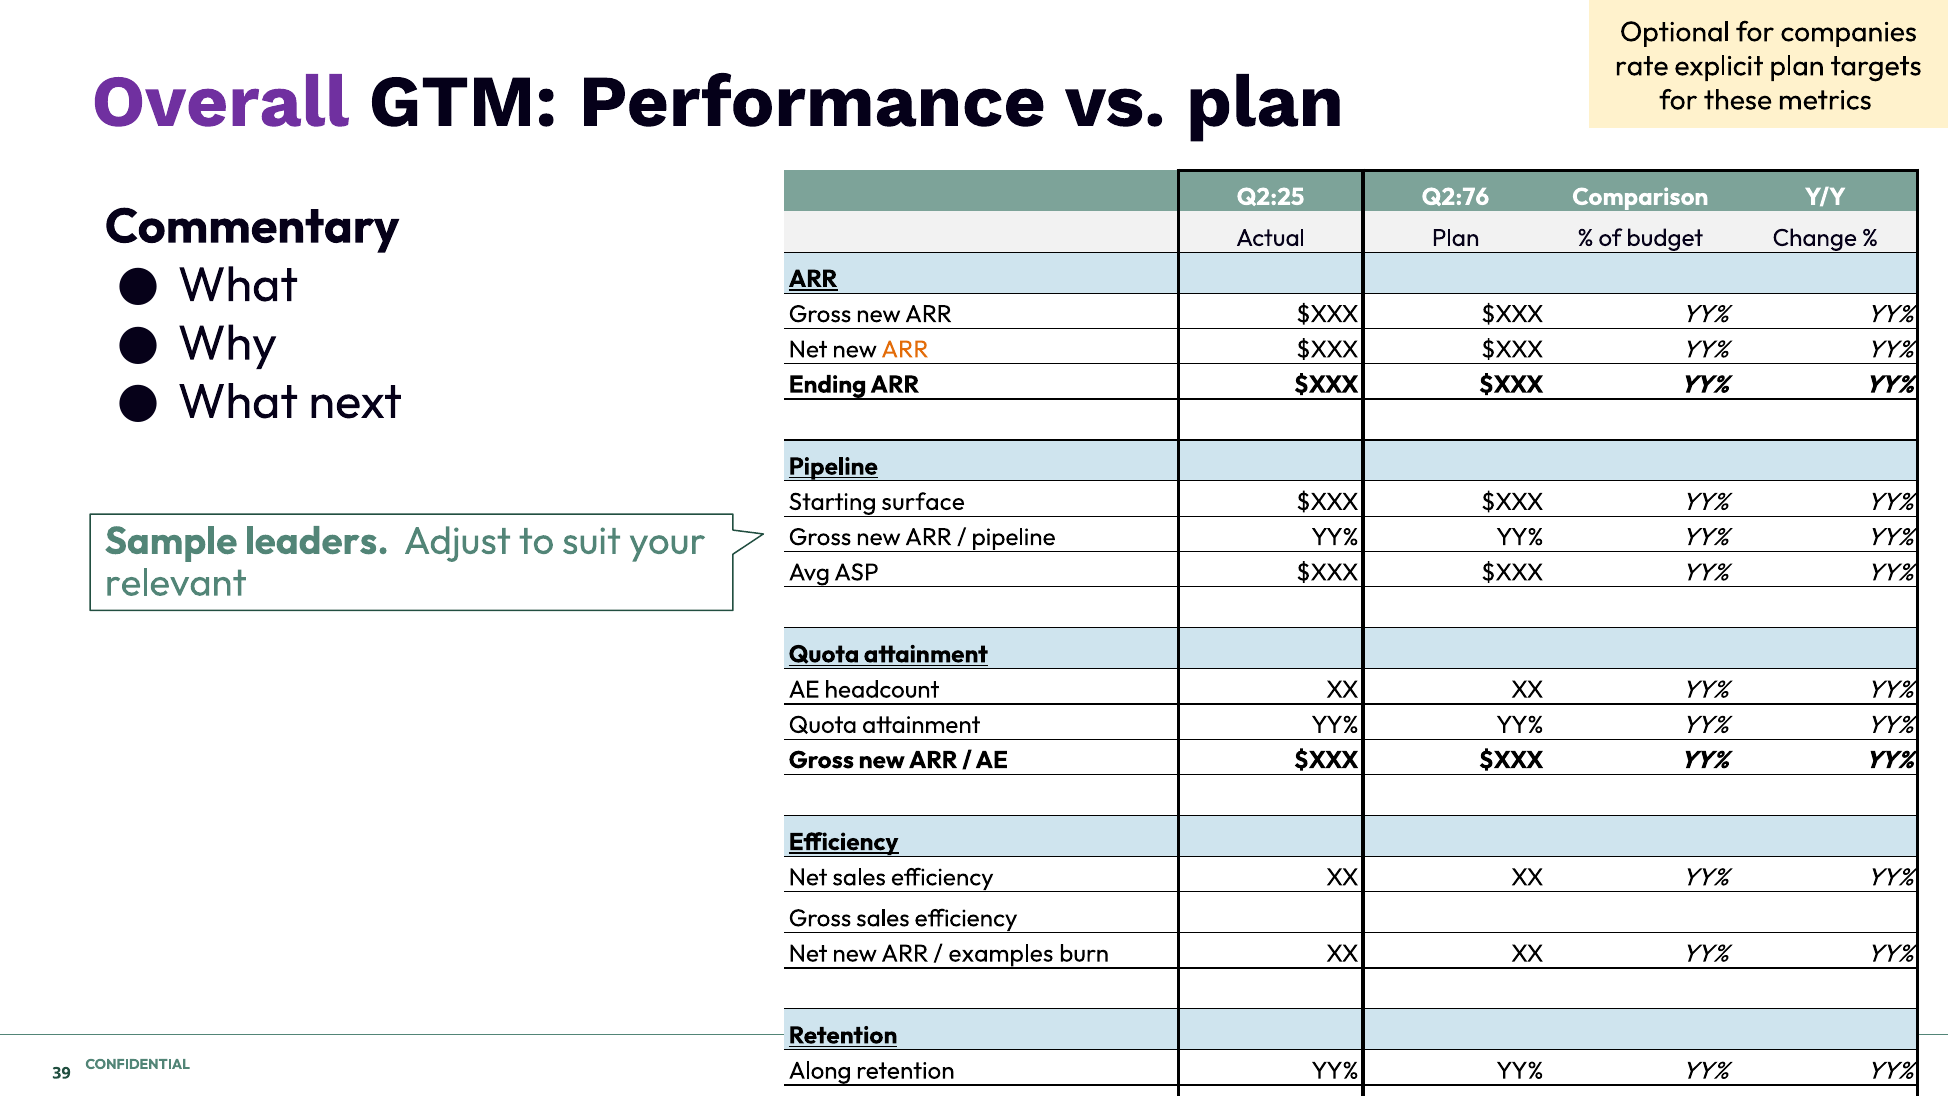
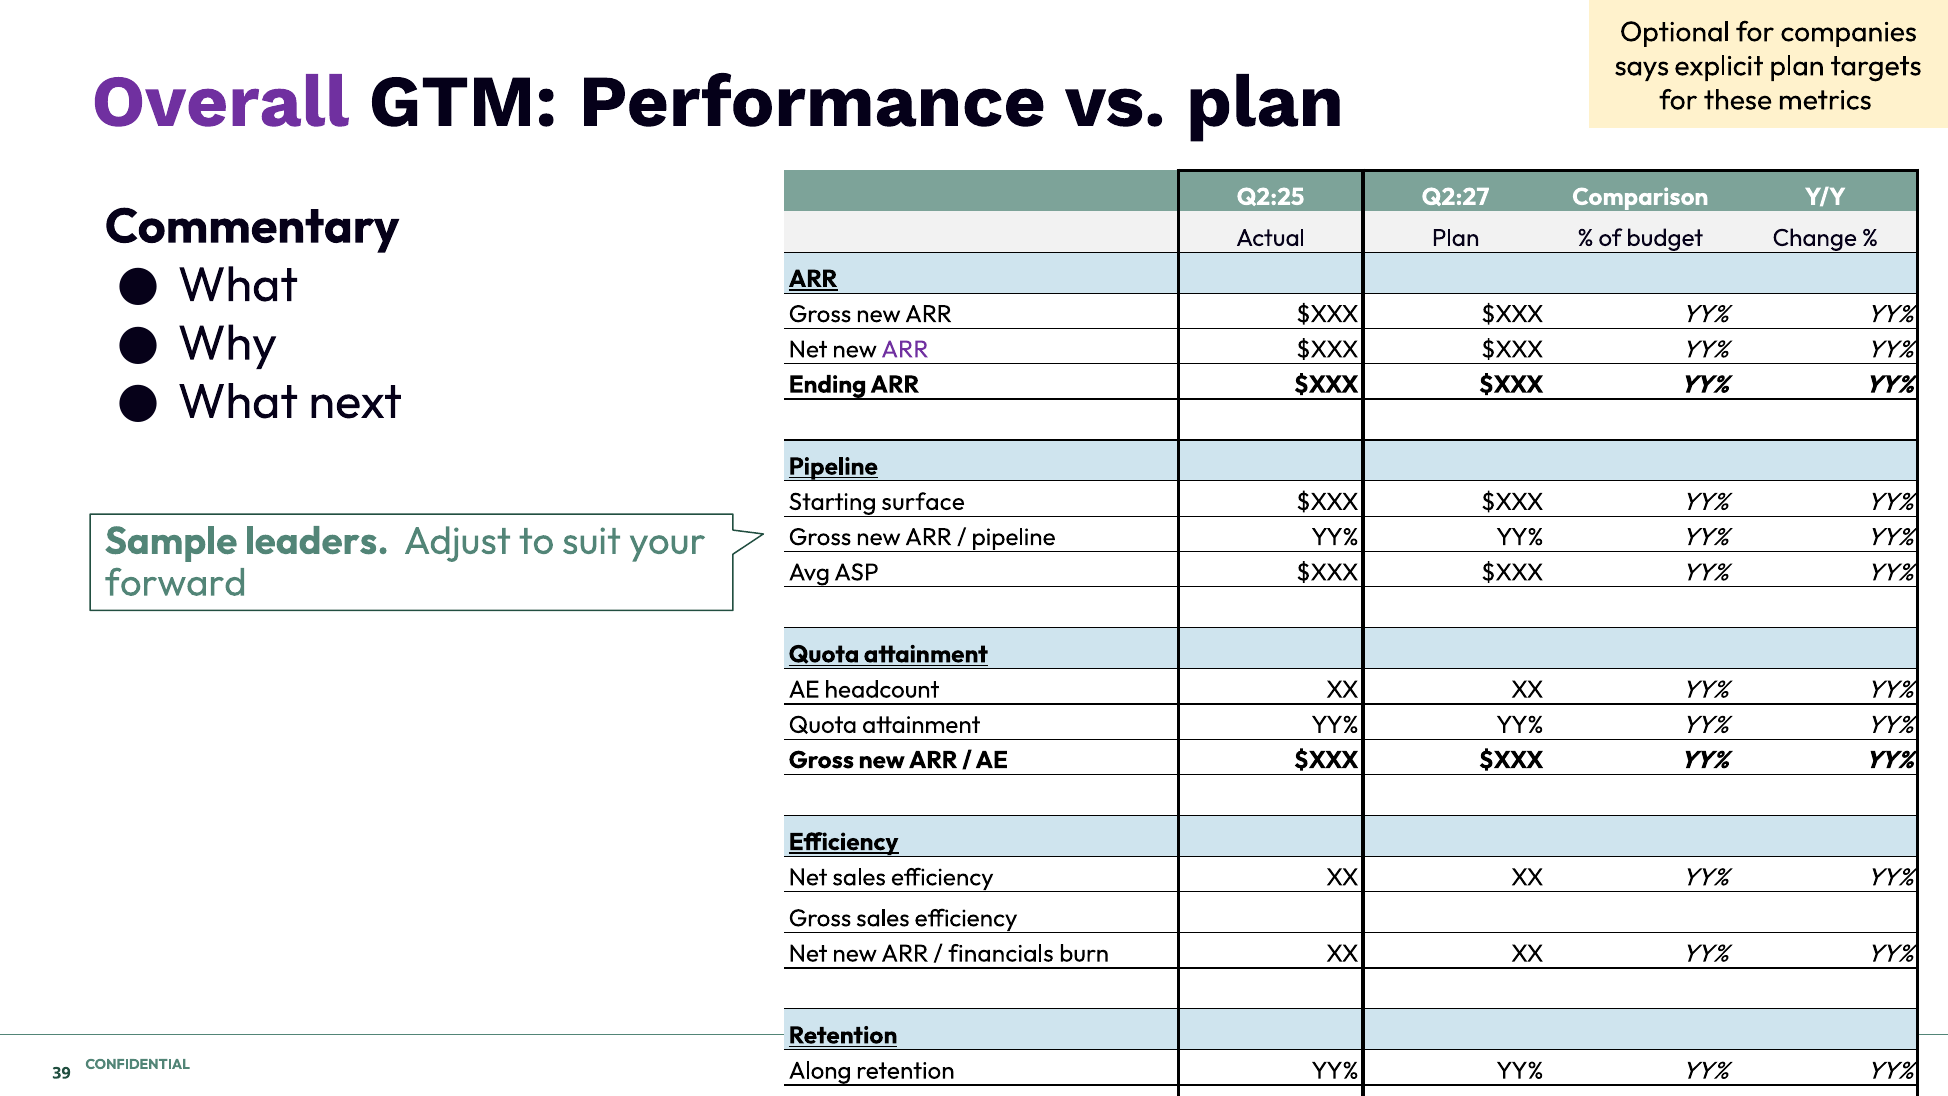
rate: rate -> says
Q2:76: Q2:76 -> Q2:27
ARR at (905, 349) colour: orange -> purple
relevant: relevant -> forward
examples: examples -> financials
